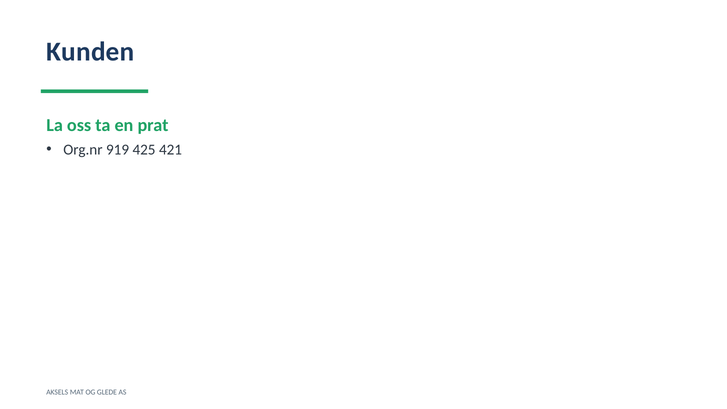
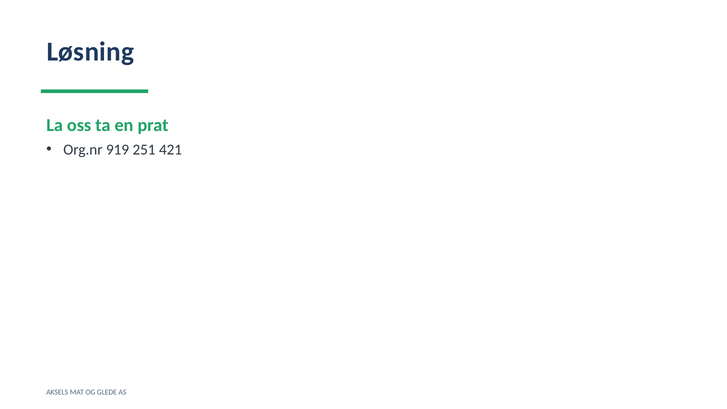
Kunden: Kunden -> Løsning
425: 425 -> 251
